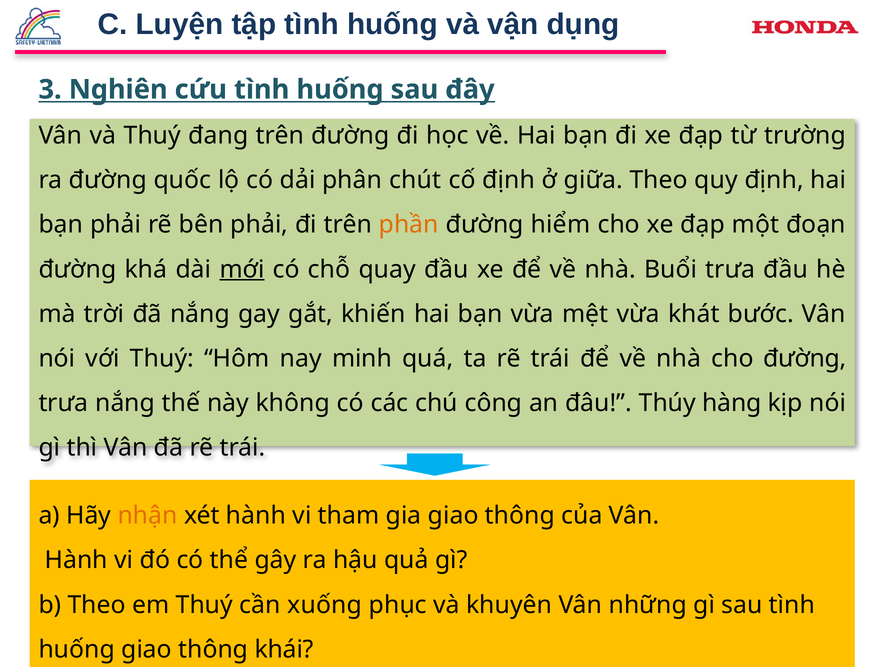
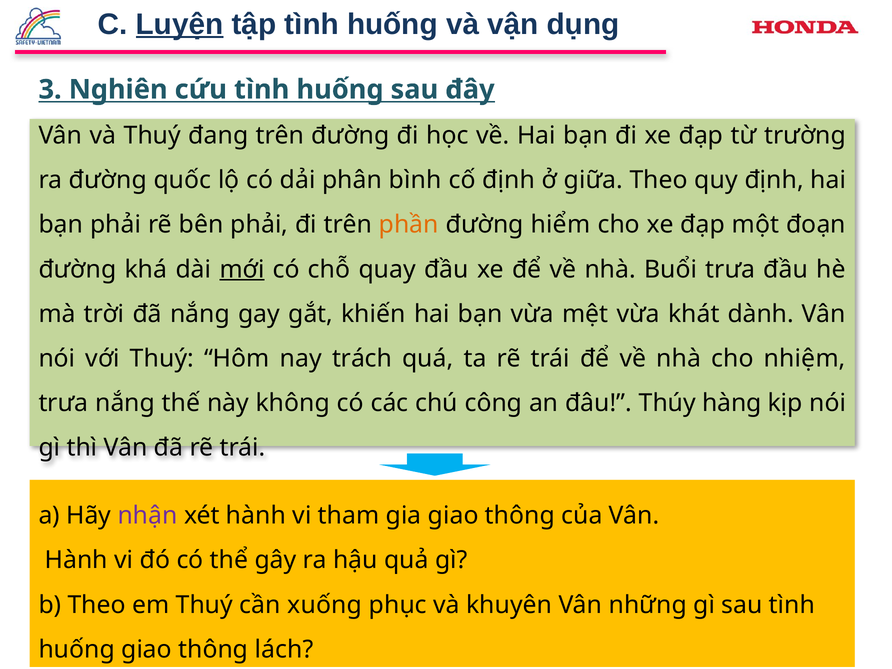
Luyện underline: none -> present
chút: chút -> bình
bước: bước -> dành
minh: minh -> trách
cho đường: đường -> nhiệm
nhận colour: orange -> purple
khái: khái -> lách
